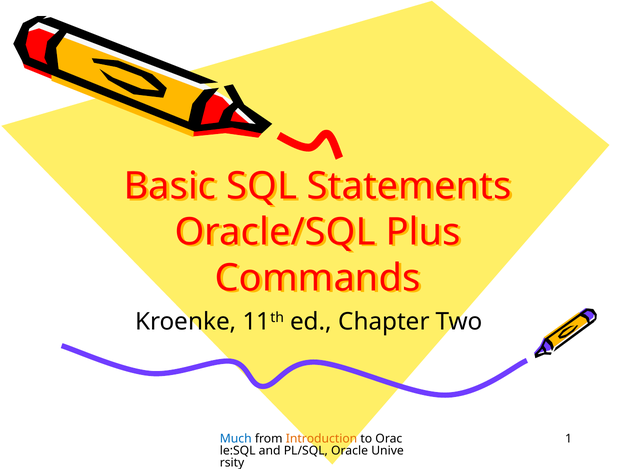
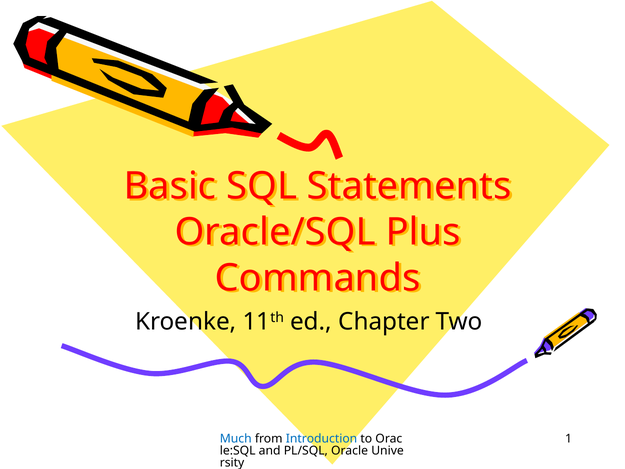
Introduction colour: orange -> blue
